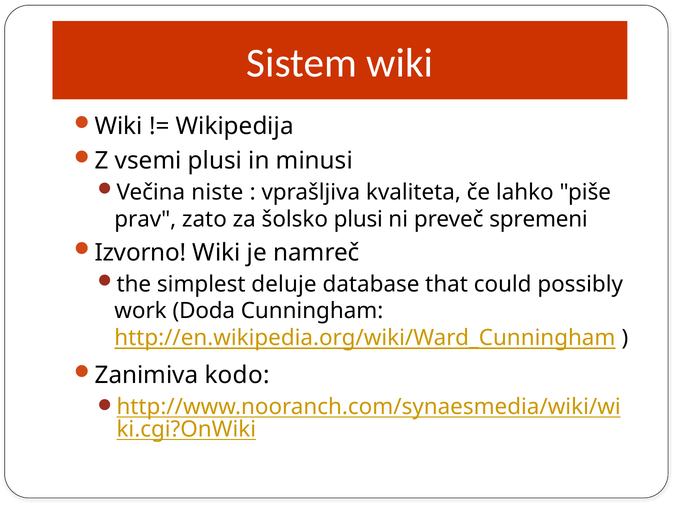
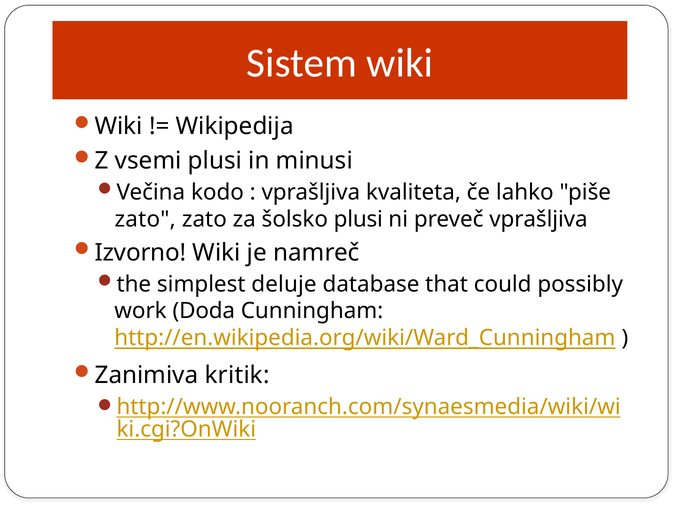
niste: niste -> kodo
prav at (145, 219): prav -> zato
preveč spremeni: spremeni -> vprašljiva
kodo: kodo -> kritik
